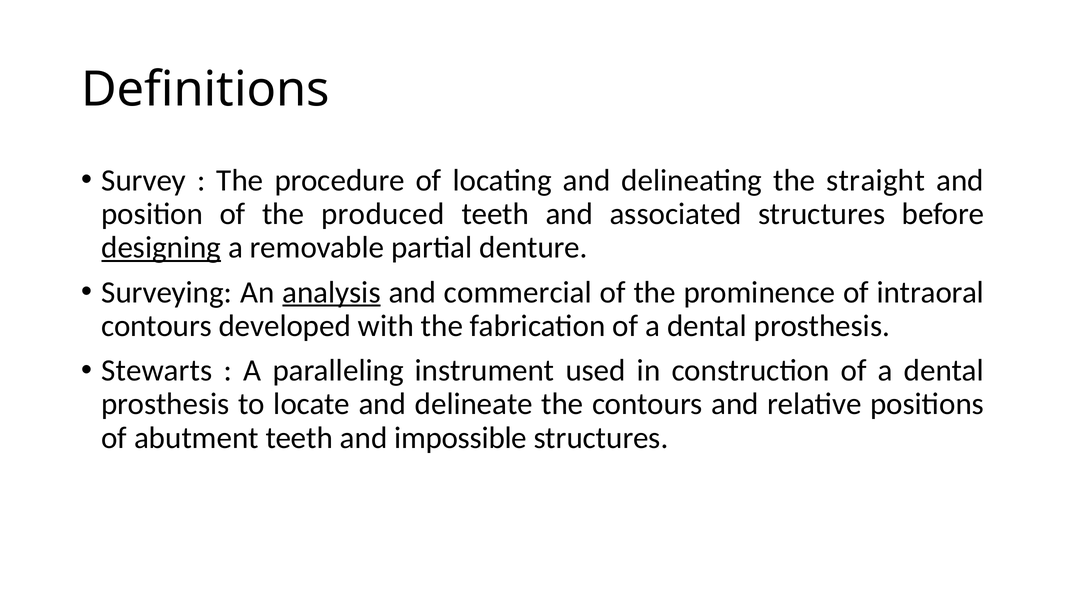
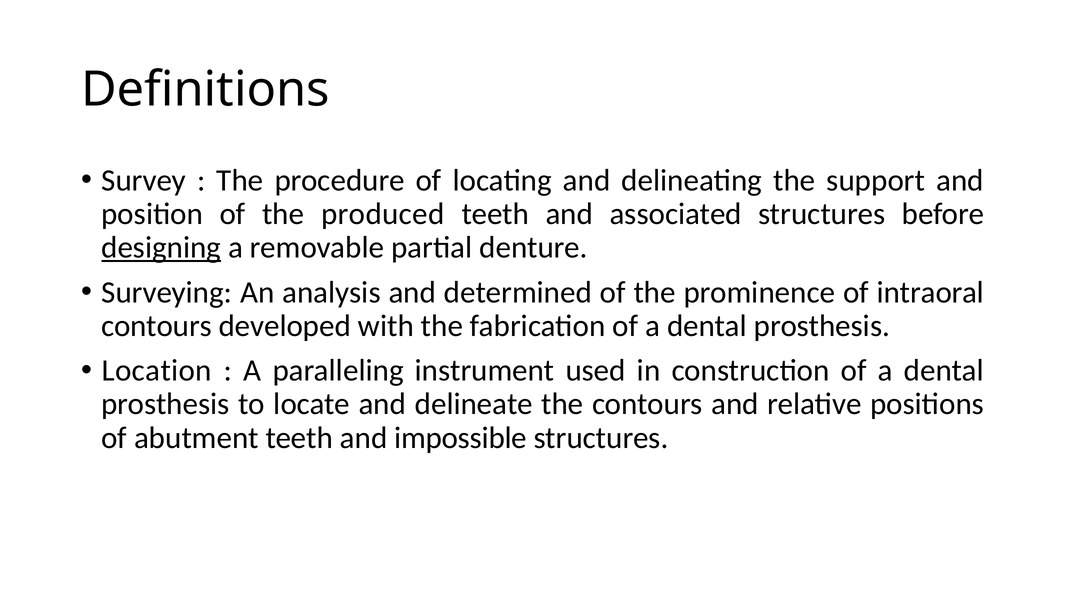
straight: straight -> support
analysis underline: present -> none
commercial: commercial -> determined
Stewarts: Stewarts -> Location
